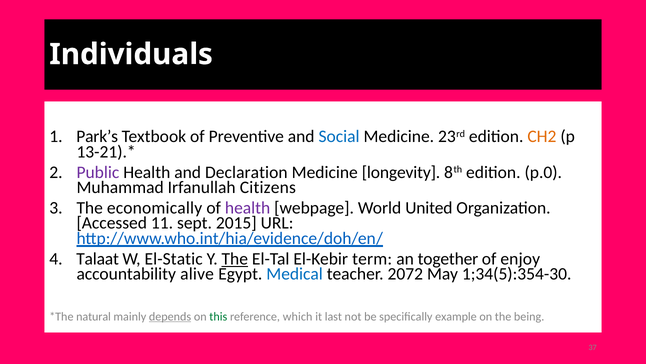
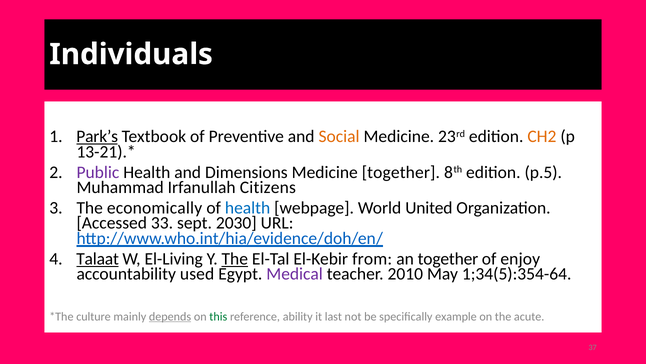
Park’s underline: none -> present
Social colour: blue -> orange
Declaration: Declaration -> Dimensions
Medicine longevity: longevity -> together
p.0: p.0 -> p.5
health at (248, 208) colour: purple -> blue
11: 11 -> 33
2015: 2015 -> 2030
Talaat underline: none -> present
El-Static: El-Static -> El-Living
term: term -> from
alive: alive -> used
Medical colour: blue -> purple
2072: 2072 -> 2010
1;34(5):354-30: 1;34(5):354-30 -> 1;34(5):354-64
natural: natural -> culture
which: which -> ability
being: being -> acute
